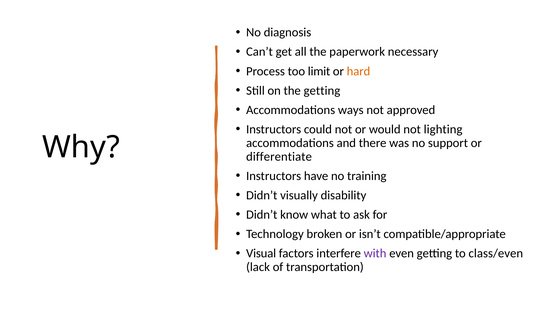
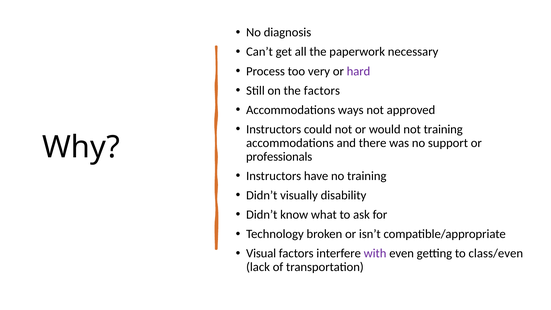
limit: limit -> very
hard colour: orange -> purple
the getting: getting -> factors
not lighting: lighting -> training
differentiate: differentiate -> professionals
